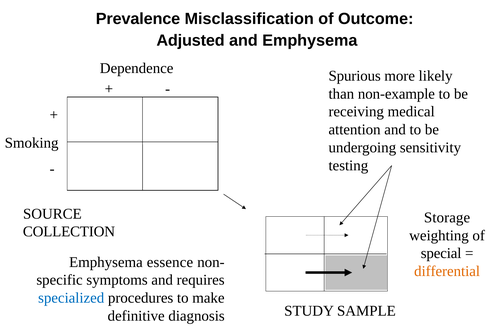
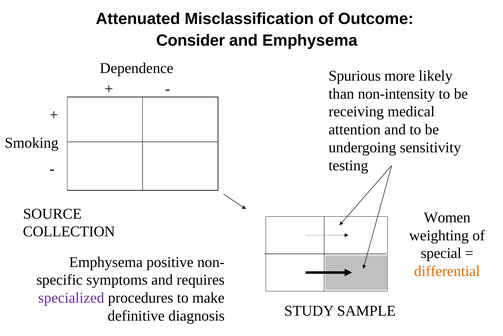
Prevalence: Prevalence -> Attenuated
Adjusted: Adjusted -> Consider
non-example: non-example -> non-intensity
Storage: Storage -> Women
essence: essence -> positive
specialized colour: blue -> purple
